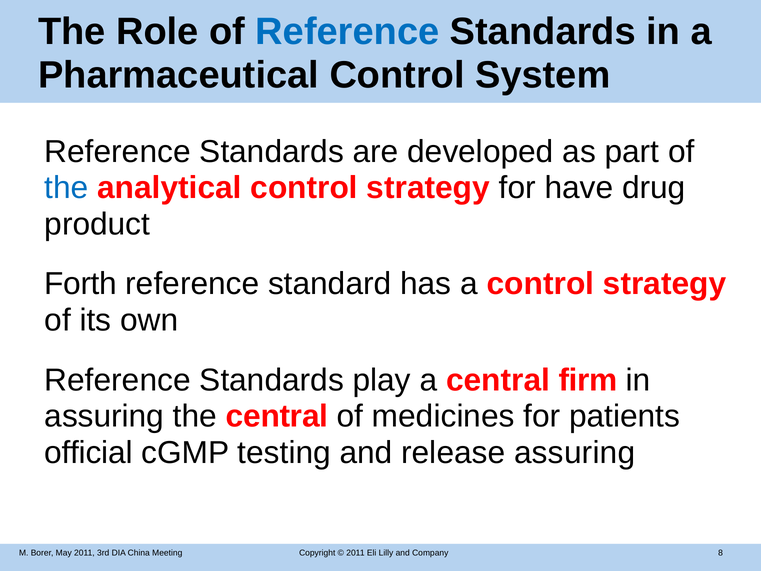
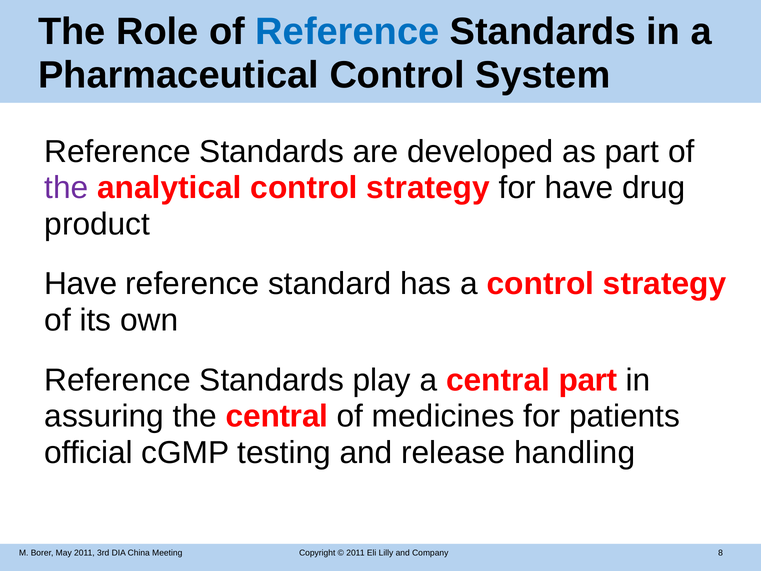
the at (66, 188) colour: blue -> purple
Forth at (81, 284): Forth -> Have
central firm: firm -> part
release assuring: assuring -> handling
